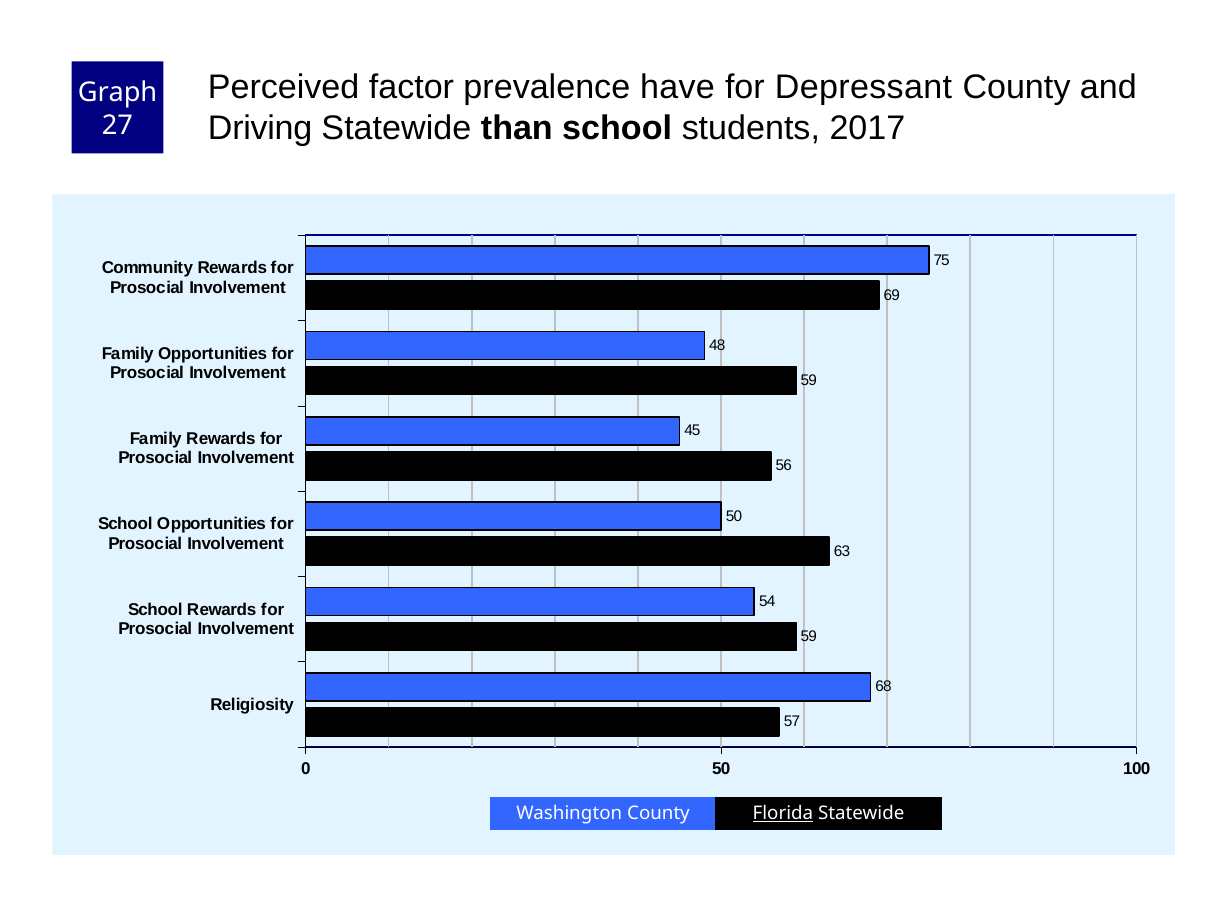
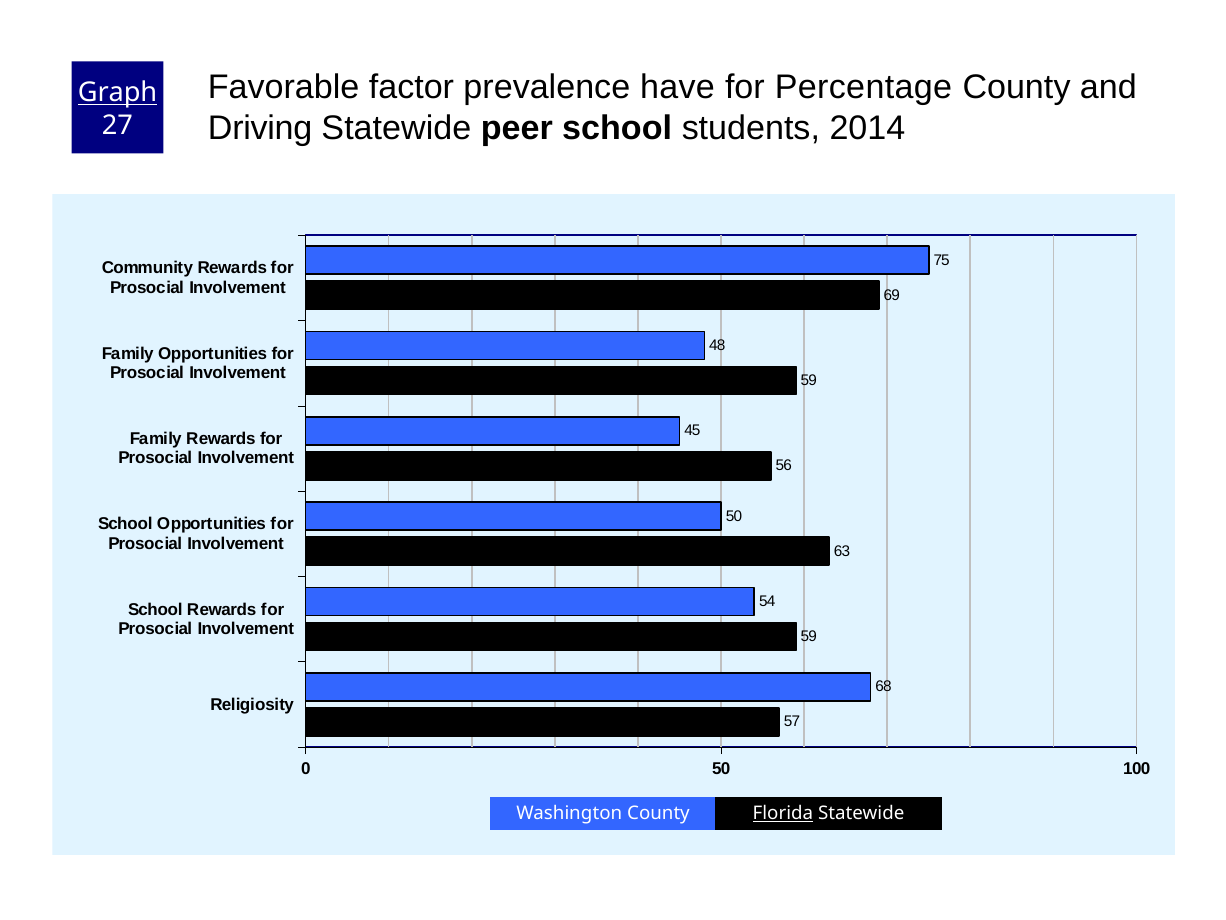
Perceived: Perceived -> Favorable
Depressant: Depressant -> Percentage
Graph underline: none -> present
than: than -> peer
2017: 2017 -> 2014
